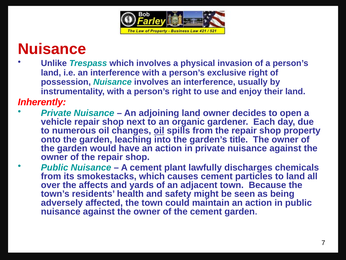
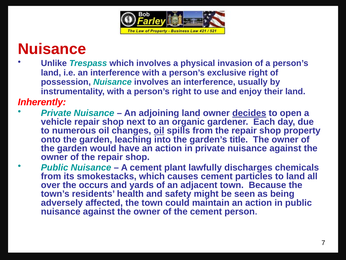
decides underline: none -> present
affects: affects -> occurs
cement garden: garden -> person
